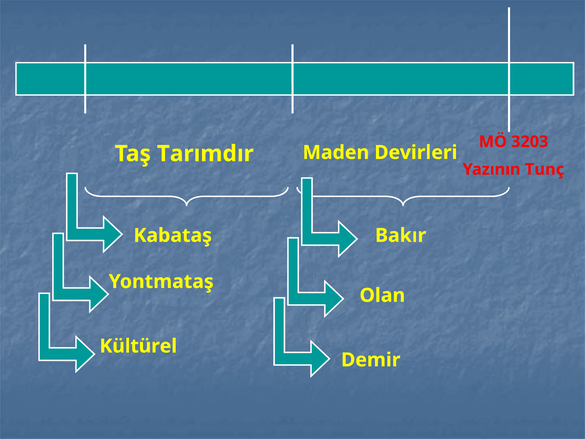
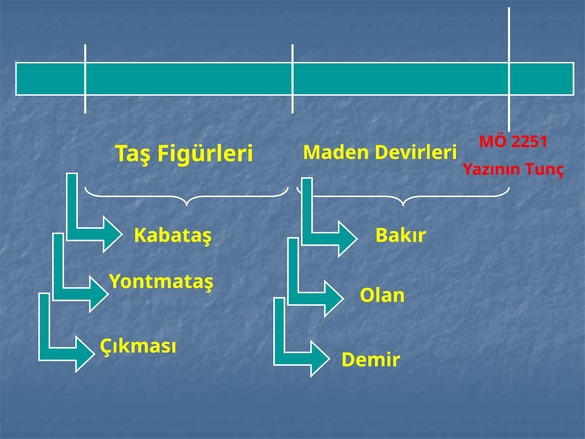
3203: 3203 -> 2251
Tarımdır: Tarımdır -> Figürleri
Kültürel: Kültürel -> Çıkması
